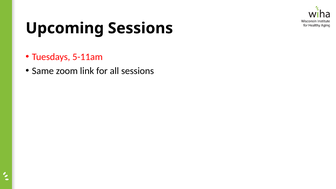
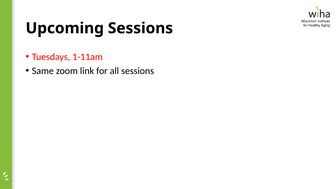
5-11am: 5-11am -> 1-11am
